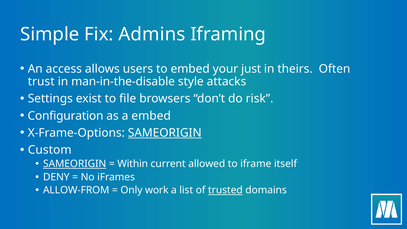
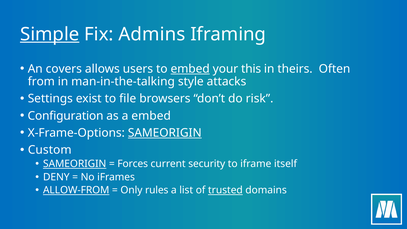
Simple underline: none -> present
access: access -> covers
embed at (190, 69) underline: none -> present
just: just -> this
trust: trust -> from
man-in-the-disable: man-in-the-disable -> man-in-the-talking
Within: Within -> Forces
allowed: allowed -> security
ALLOW-FROM underline: none -> present
work: work -> rules
